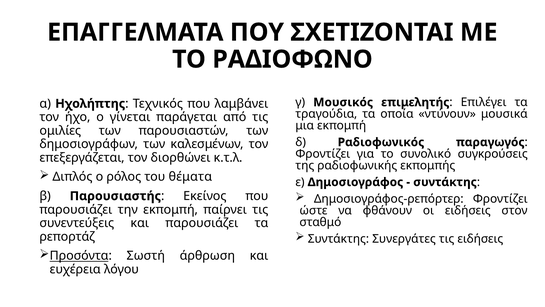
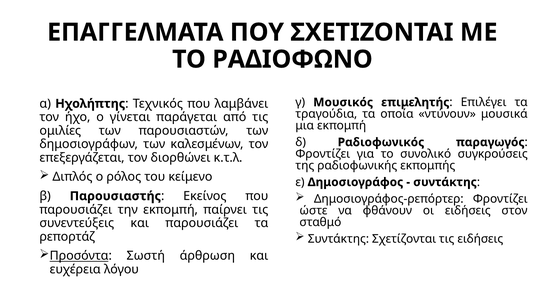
θέματα: θέματα -> κείμενο
Συνεργάτες: Συνεργάτες -> Σχετίζονται
